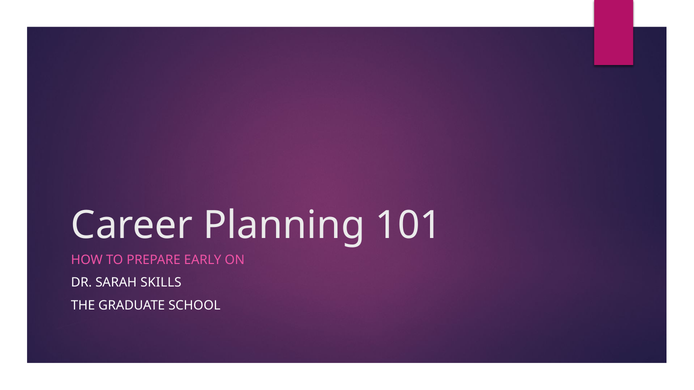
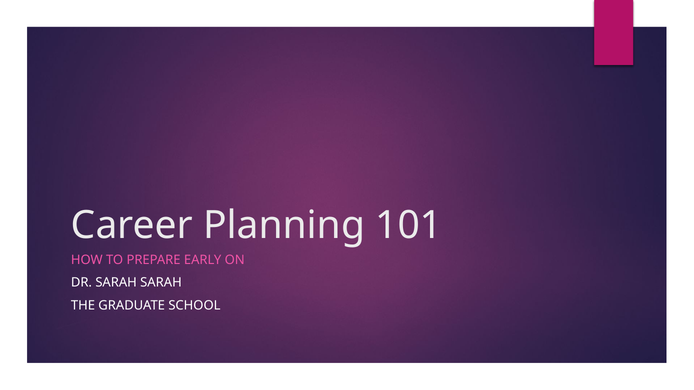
SARAH SKILLS: SKILLS -> SARAH
